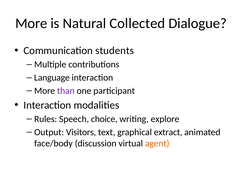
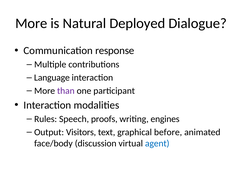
Collected: Collected -> Deployed
students: students -> response
choice: choice -> proofs
explore: explore -> engines
extract: extract -> before
agent colour: orange -> blue
